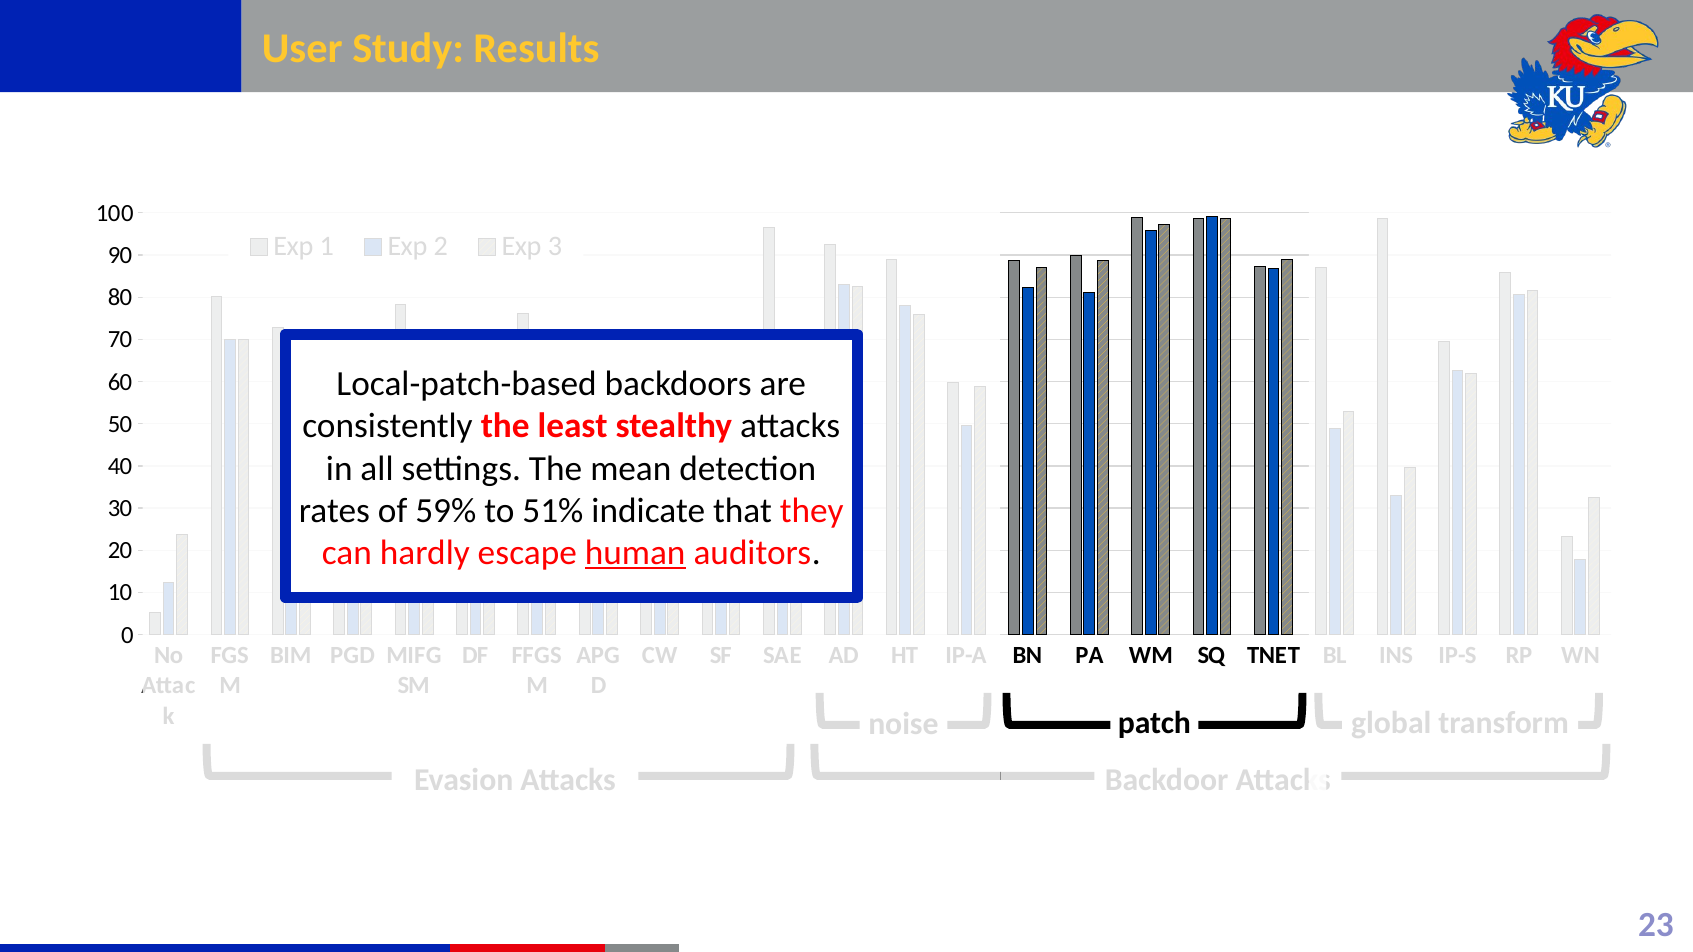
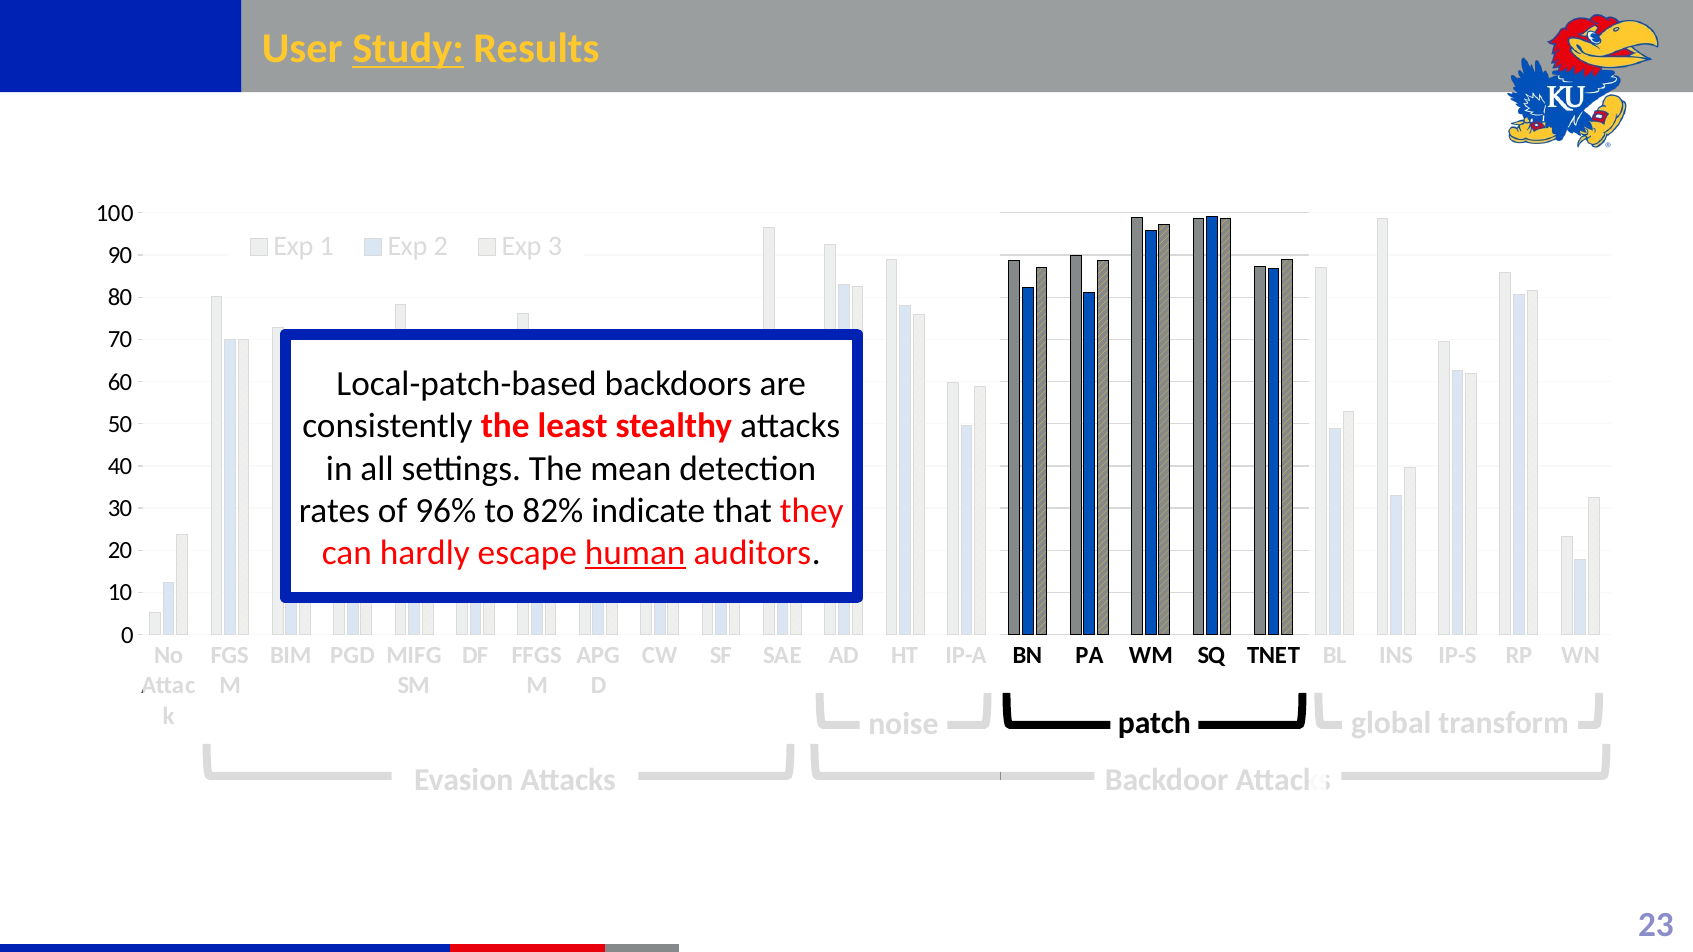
Study underline: none -> present
59%: 59% -> 96%
51%: 51% -> 82%
